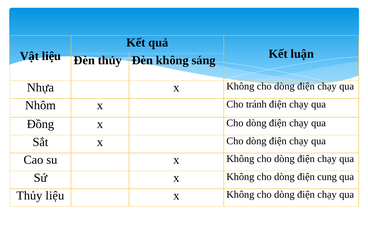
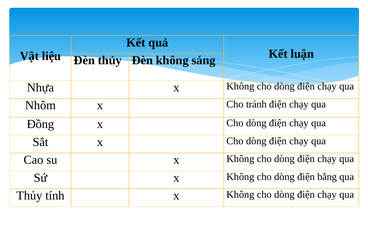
cung: cung -> bằng
Thủy liệu: liệu -> tính
